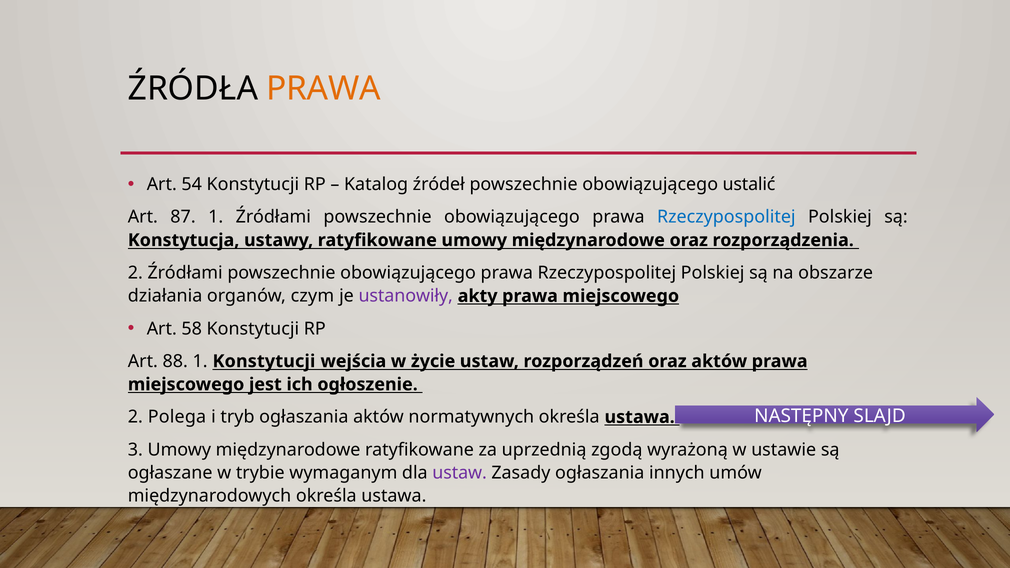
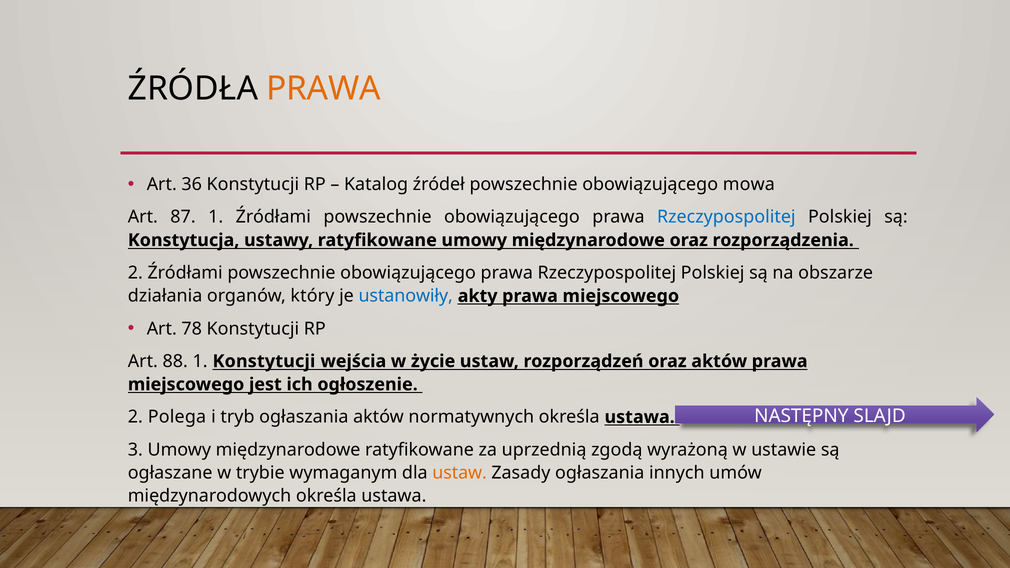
54: 54 -> 36
ustalić: ustalić -> mowa
czym: czym -> który
ustanowiły colour: purple -> blue
58: 58 -> 78
ustaw at (460, 473) colour: purple -> orange
